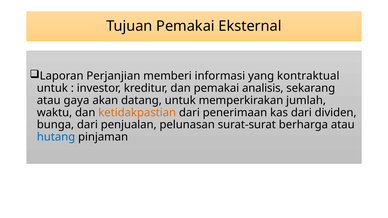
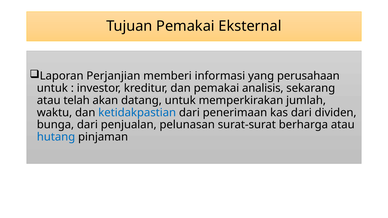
kontraktual: kontraktual -> perusahaan
gaya: gaya -> telah
ketidakpastian colour: orange -> blue
